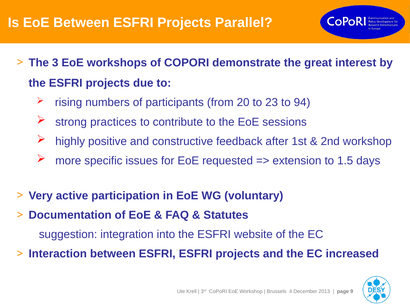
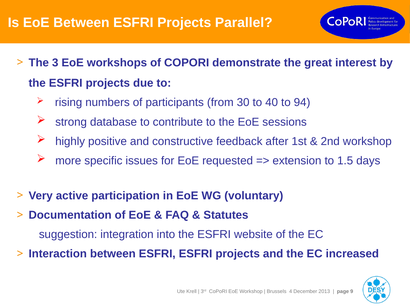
20: 20 -> 30
23: 23 -> 40
practices: practices -> database
